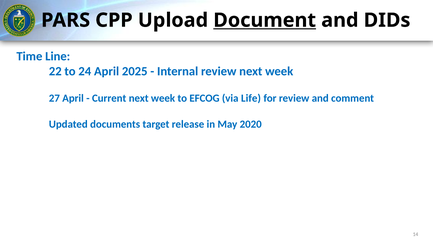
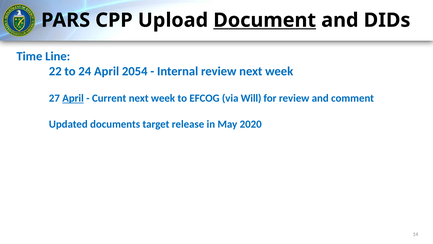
2025: 2025 -> 2054
April at (73, 98) underline: none -> present
Life: Life -> Will
